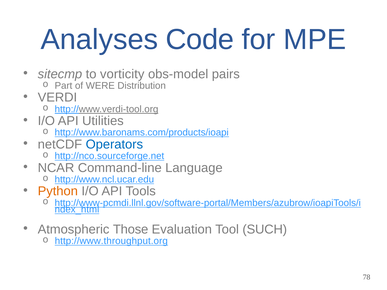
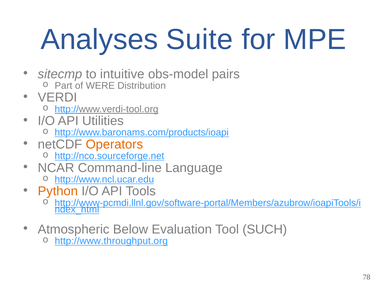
Code: Code -> Suite
vorticity: vorticity -> intuitive
Operators colour: blue -> orange
Those: Those -> Below
